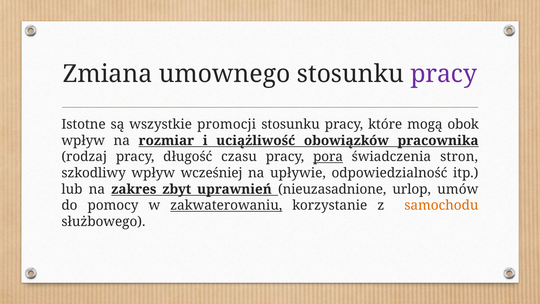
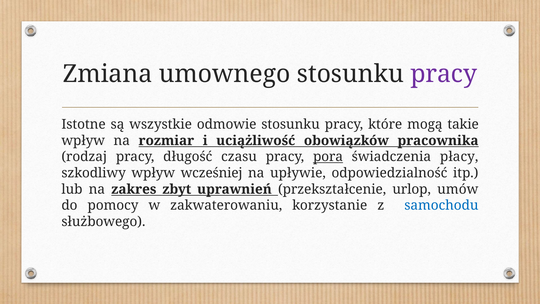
promocji: promocji -> odmowie
obok: obok -> takie
stron: stron -> płacy
nieuzasadnione: nieuzasadnione -> przekształcenie
zakwaterowaniu underline: present -> none
samochodu colour: orange -> blue
